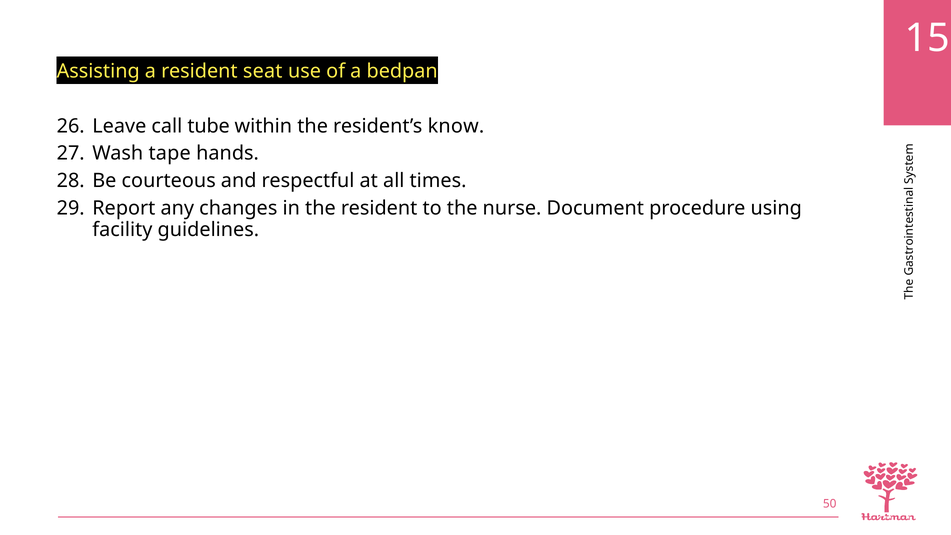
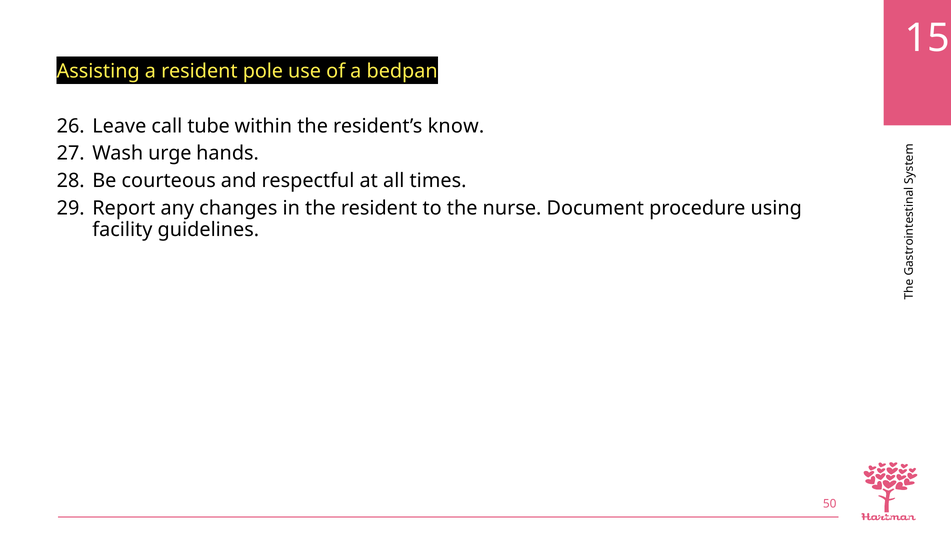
seat: seat -> pole
tape: tape -> urge
